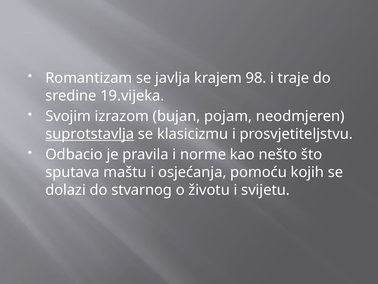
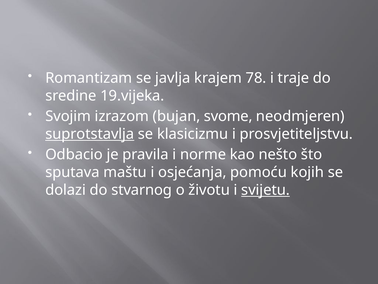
98: 98 -> 78
pojam: pojam -> svome
svijetu underline: none -> present
